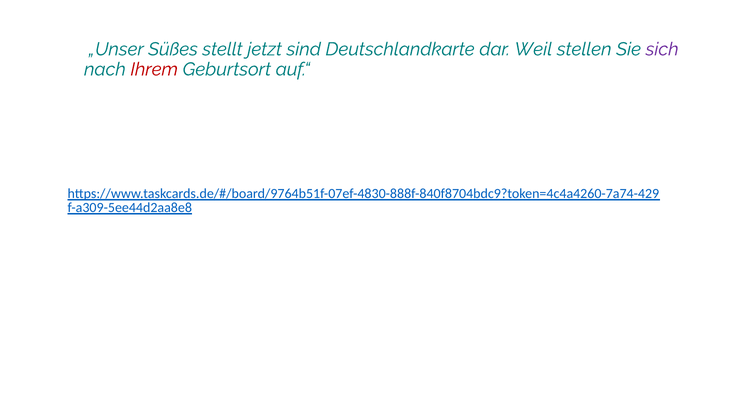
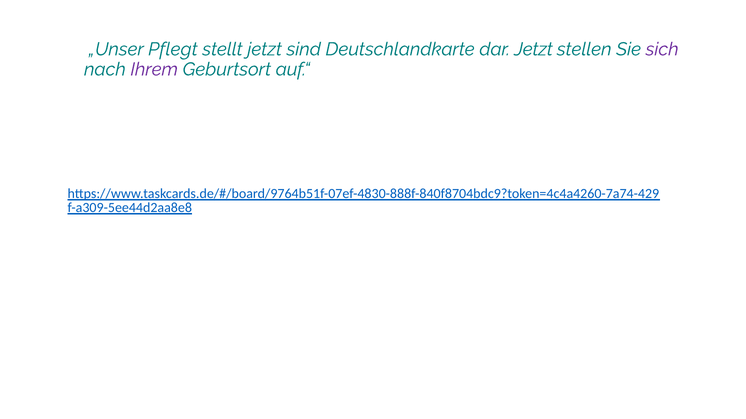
Süßes: Süßes -> Pflegt
dar Weil: Weil -> Jetzt
Ihrem colour: red -> purple
